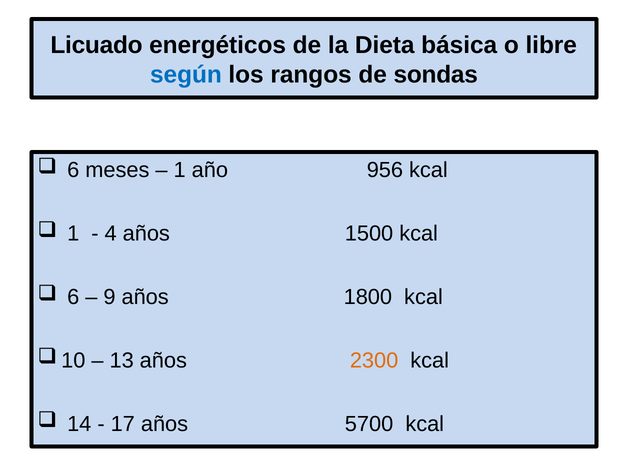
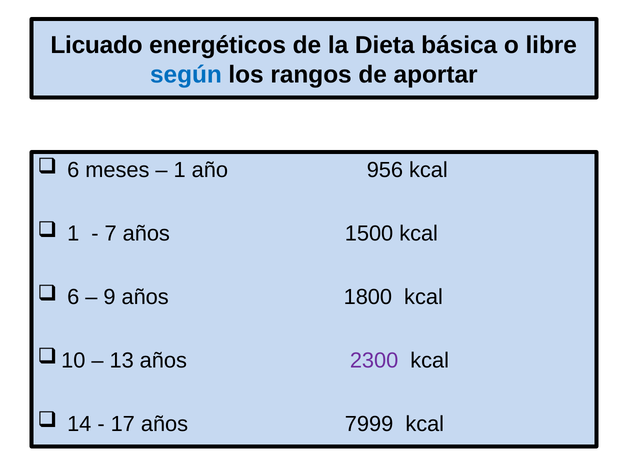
sondas: sondas -> aportar
4: 4 -> 7
2300 colour: orange -> purple
5700: 5700 -> 7999
